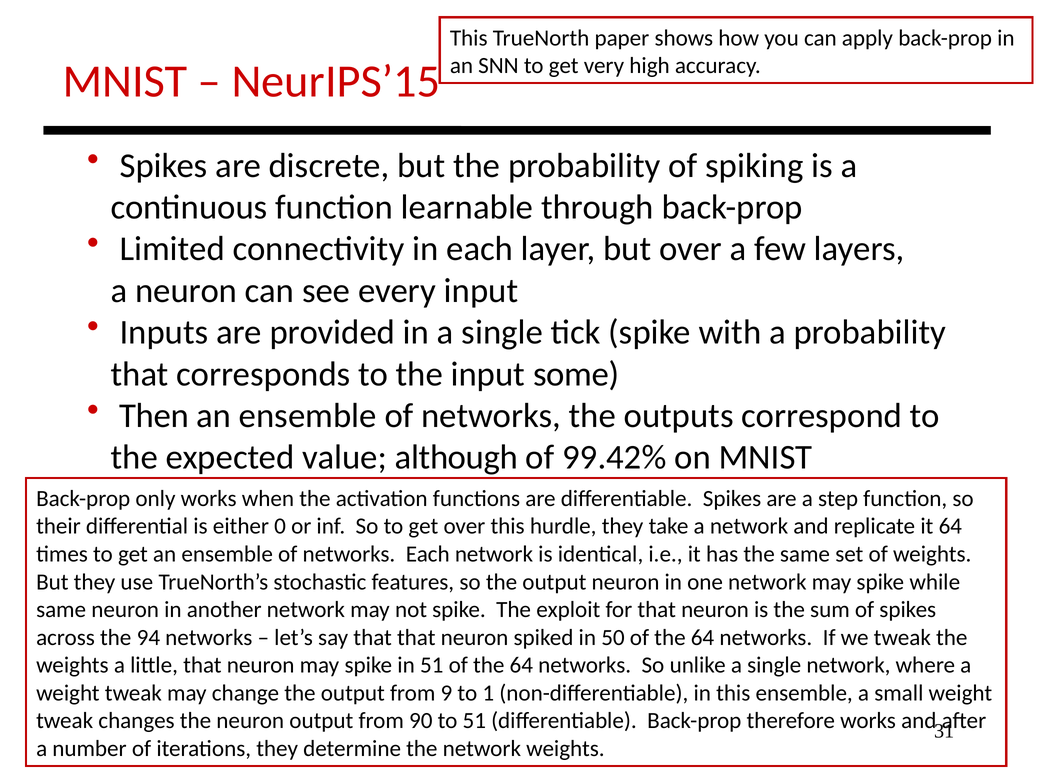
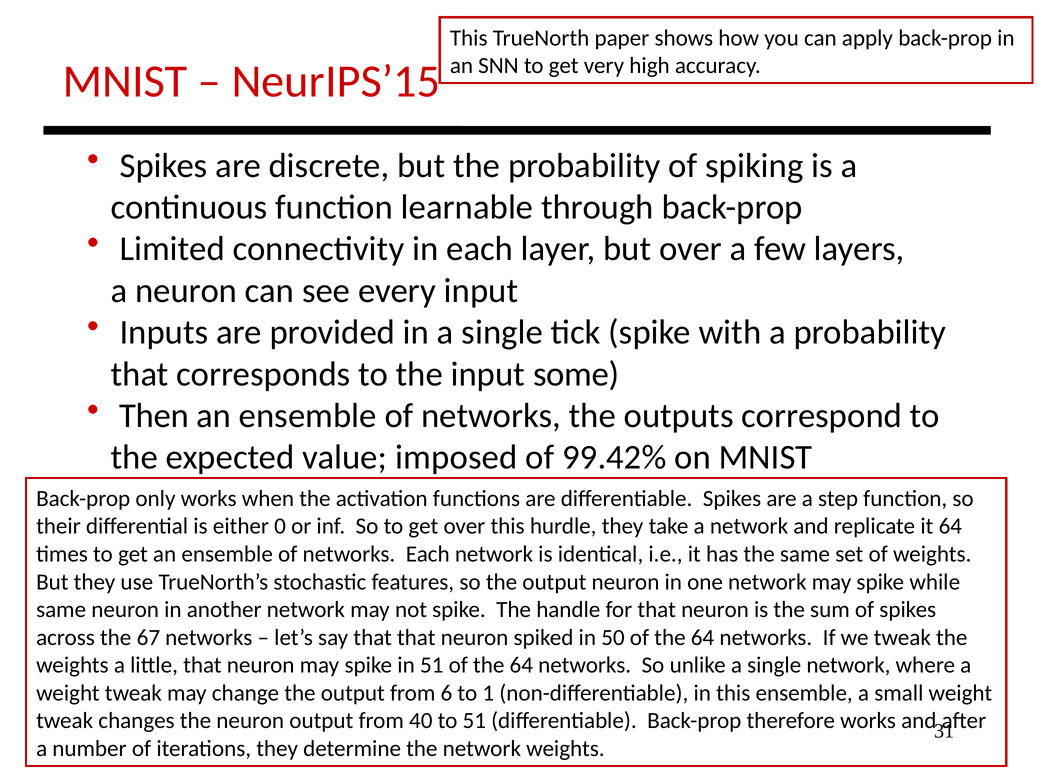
although: although -> imposed
exploit: exploit -> handle
94: 94 -> 67
9: 9 -> 6
90: 90 -> 40
